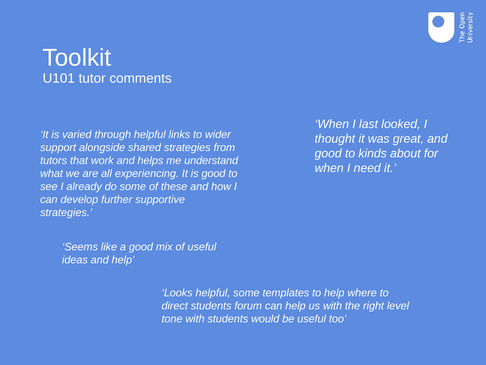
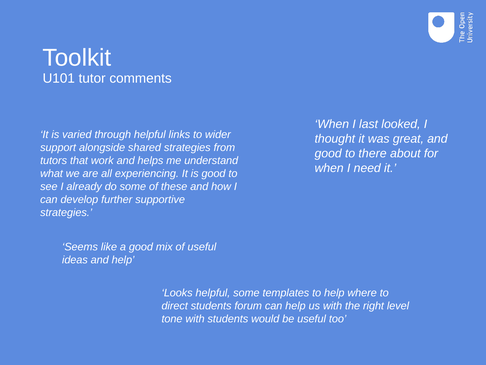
kinds: kinds -> there
